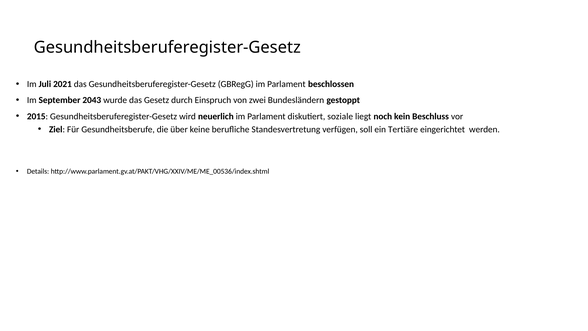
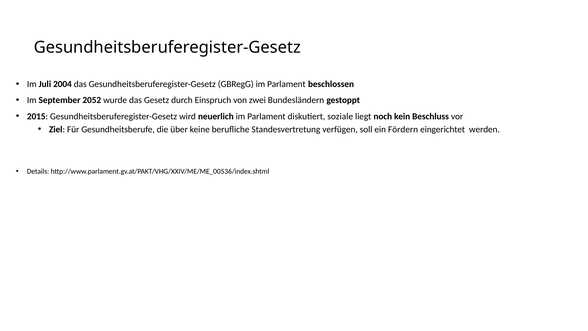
2021: 2021 -> 2004
2043: 2043 -> 2052
Tertiäre: Tertiäre -> Fördern
